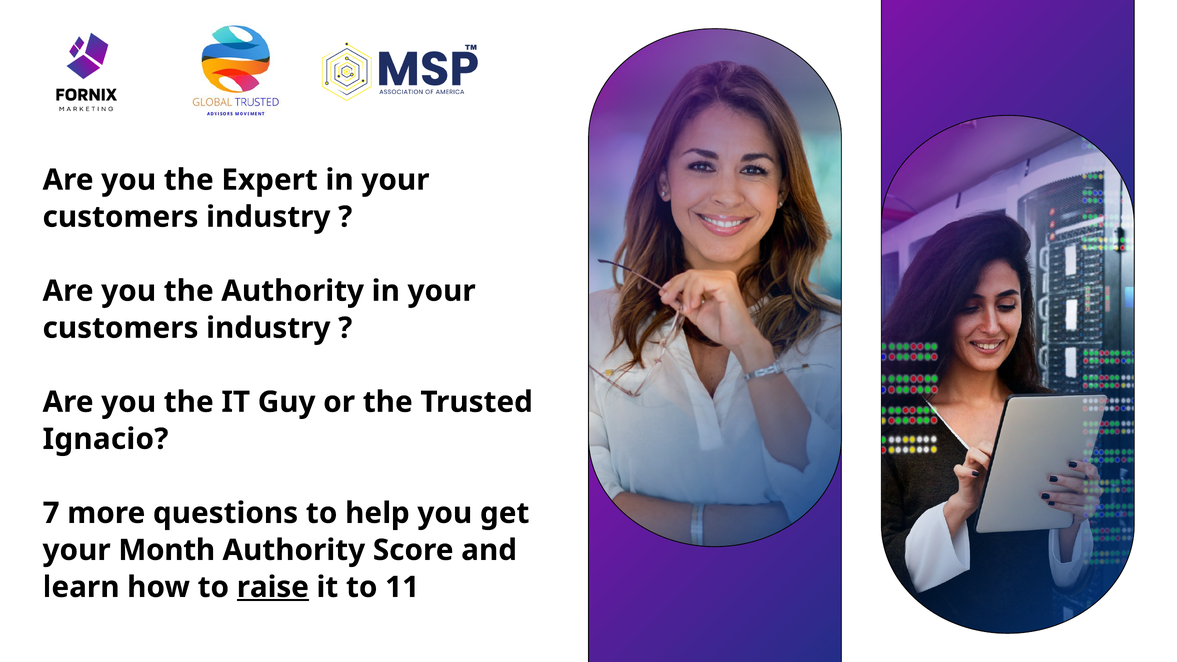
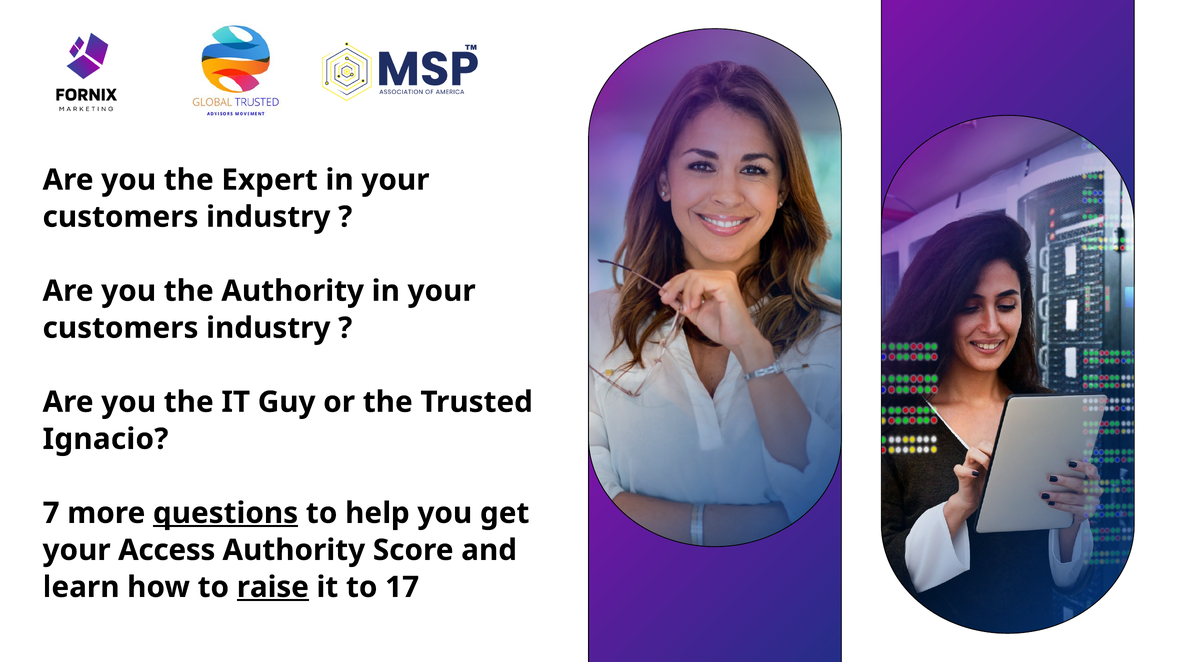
questions underline: none -> present
Month: Month -> Access
11: 11 -> 17
